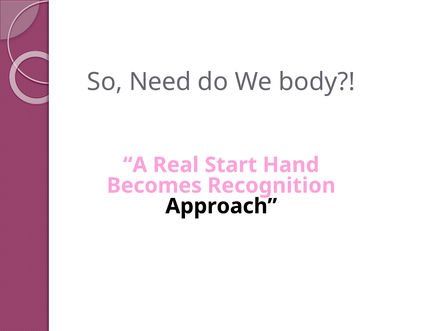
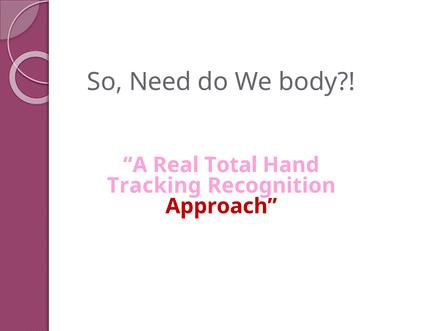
Start: Start -> Total
Becomes: Becomes -> Tracking
Approach colour: black -> red
